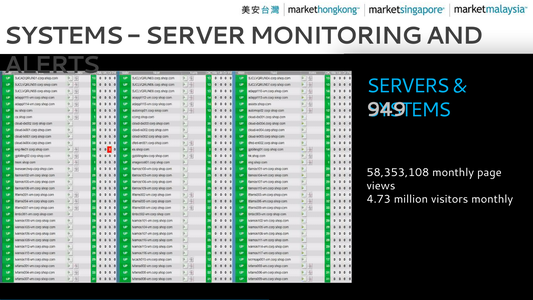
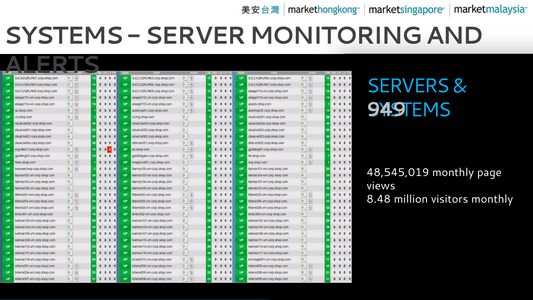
58,353,108: 58,353,108 -> 48,545,019
4.73: 4.73 -> 8.48
